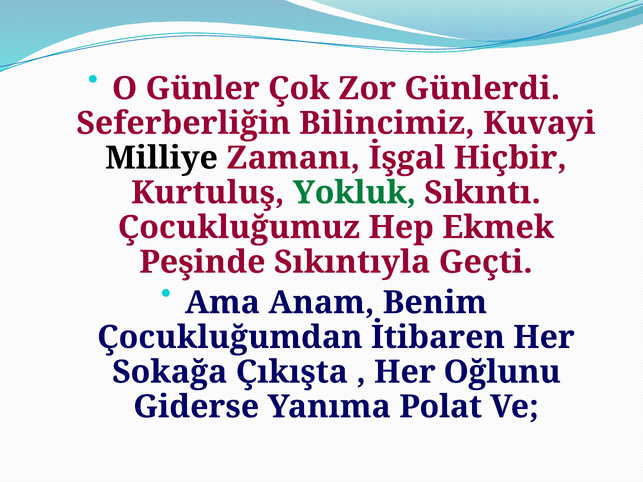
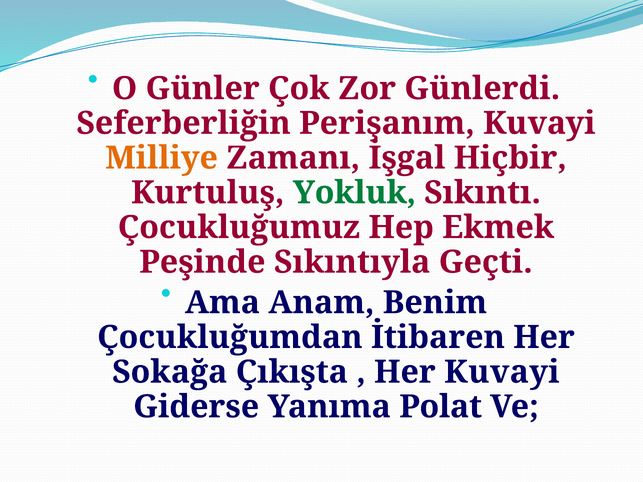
Bilincimiz: Bilincimiz -> Perişanım
Milliye colour: black -> orange
Her Oğlunu: Oğlunu -> Kuvayi
